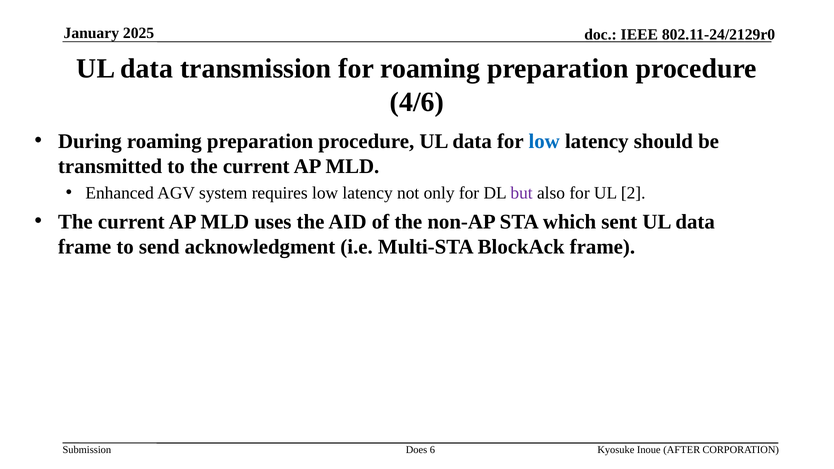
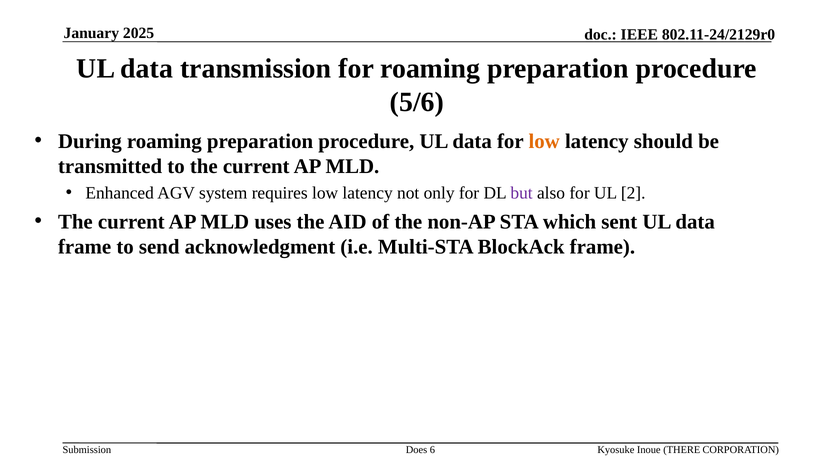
4/6: 4/6 -> 5/6
low at (544, 141) colour: blue -> orange
AFTER: AFTER -> THERE
